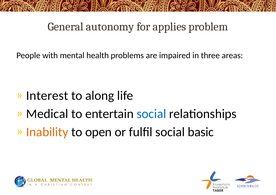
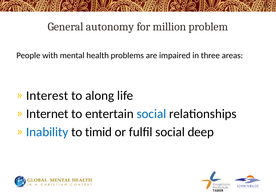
applies: applies -> million
Medical: Medical -> Internet
Inability colour: orange -> blue
open: open -> timid
basic: basic -> deep
